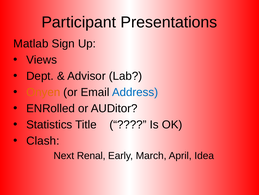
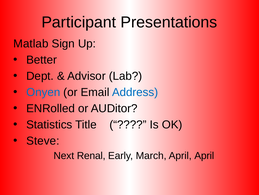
Views: Views -> Better
Onyen colour: orange -> blue
Clash: Clash -> Steve
April Idea: Idea -> April
